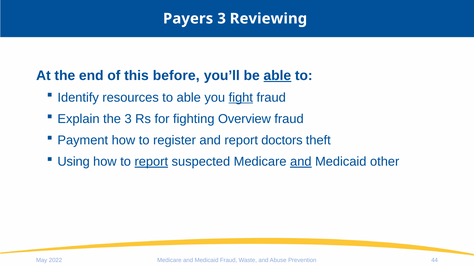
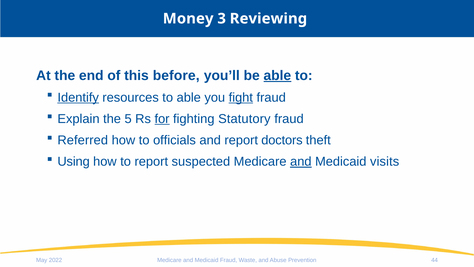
Payers: Payers -> Money
Identify underline: none -> present
the 3: 3 -> 5
for underline: none -> present
Overview: Overview -> Statutory
Payment: Payment -> Referred
register: register -> officials
report at (151, 161) underline: present -> none
other: other -> visits
